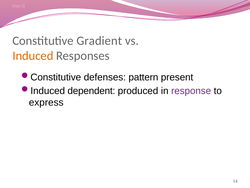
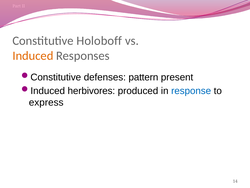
Gradient: Gradient -> Holoboff
dependent: dependent -> herbivores
response colour: purple -> blue
